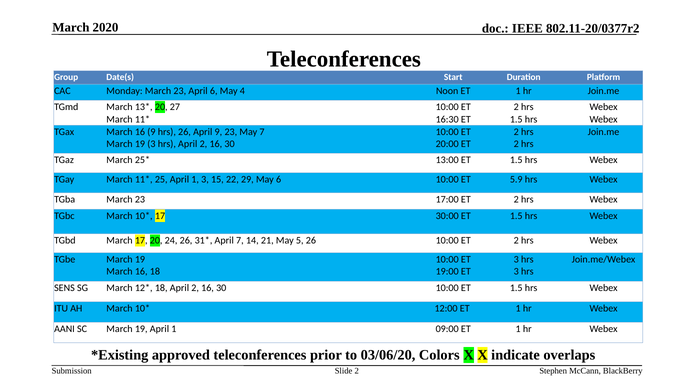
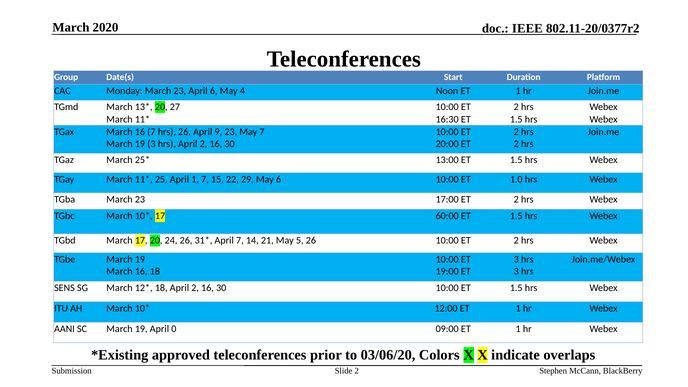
16 9: 9 -> 7
1 3: 3 -> 7
5.9: 5.9 -> 1.0
30:00: 30:00 -> 60:00
19 April 1: 1 -> 0
